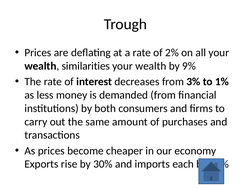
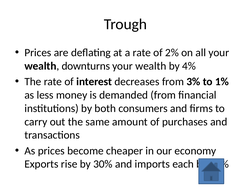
similarities: similarities -> downturns
9%: 9% -> 4%
